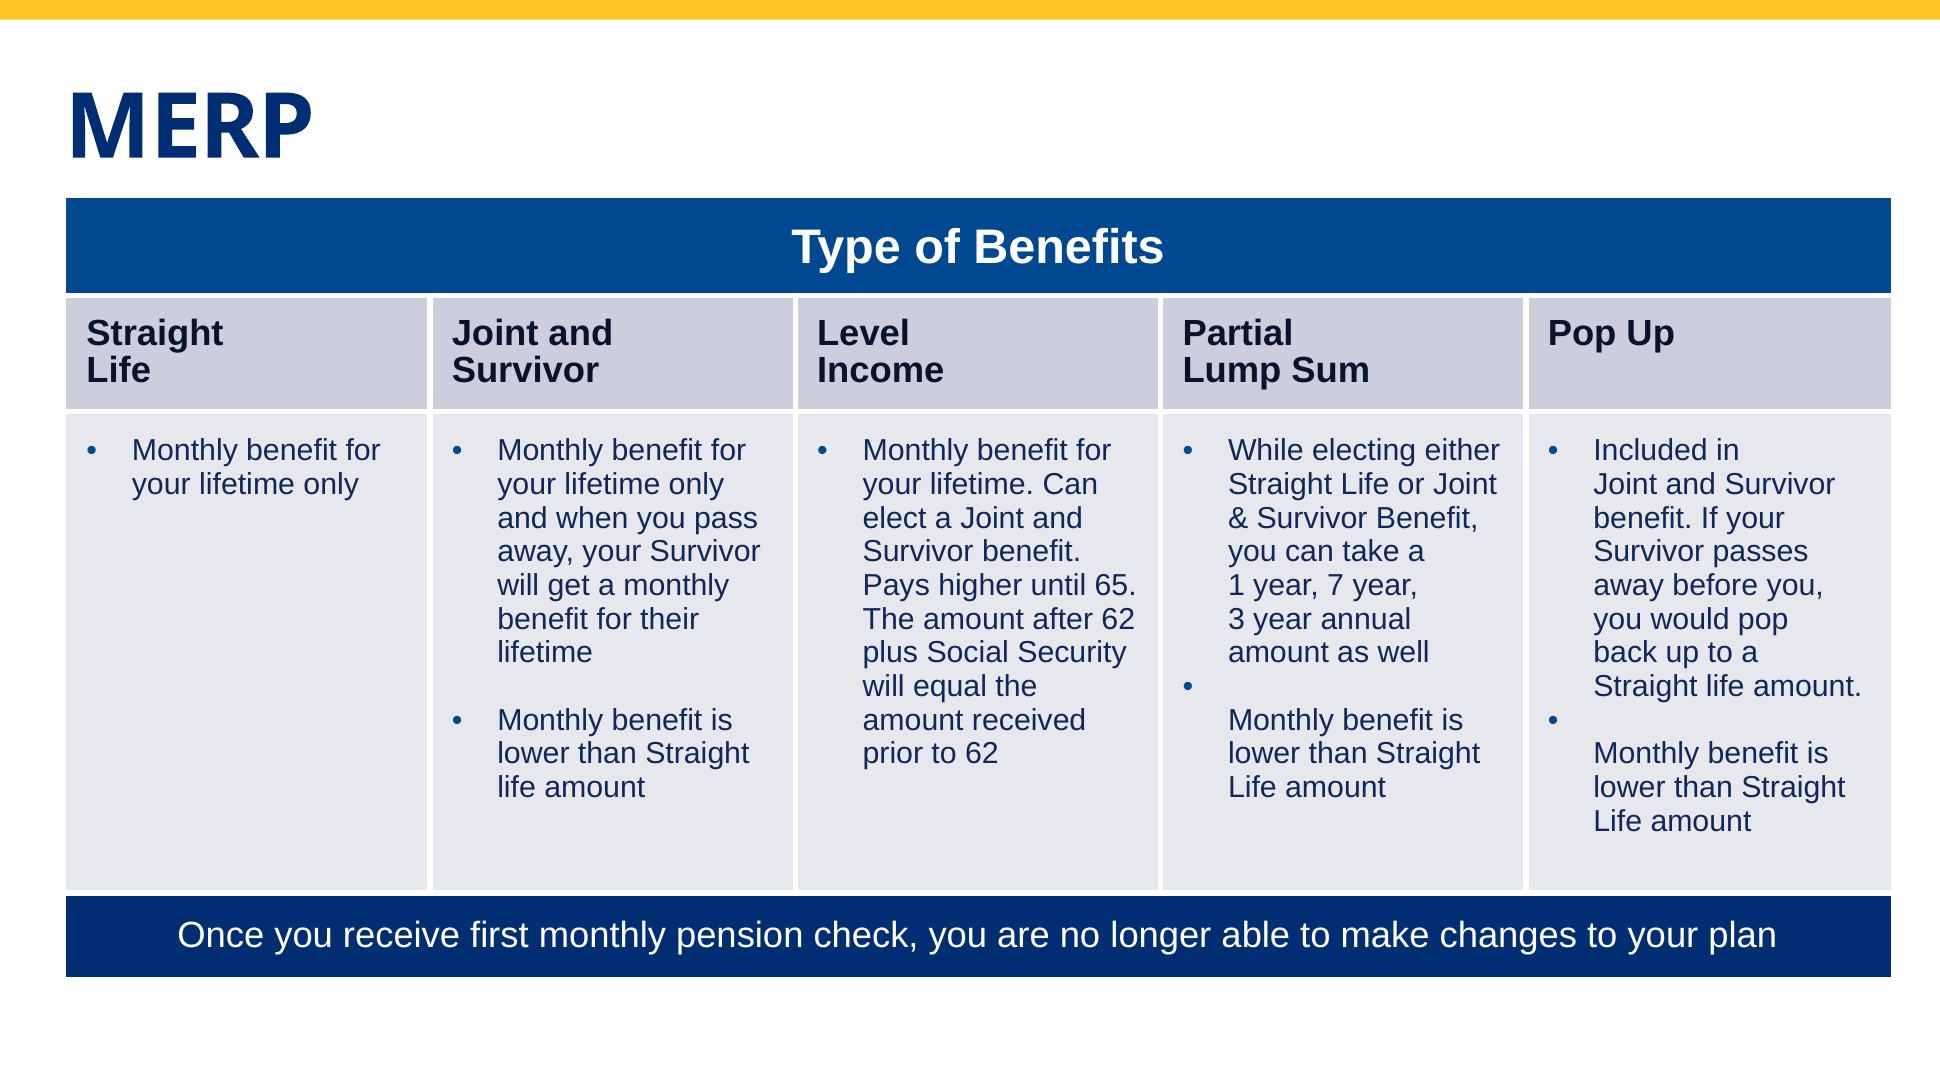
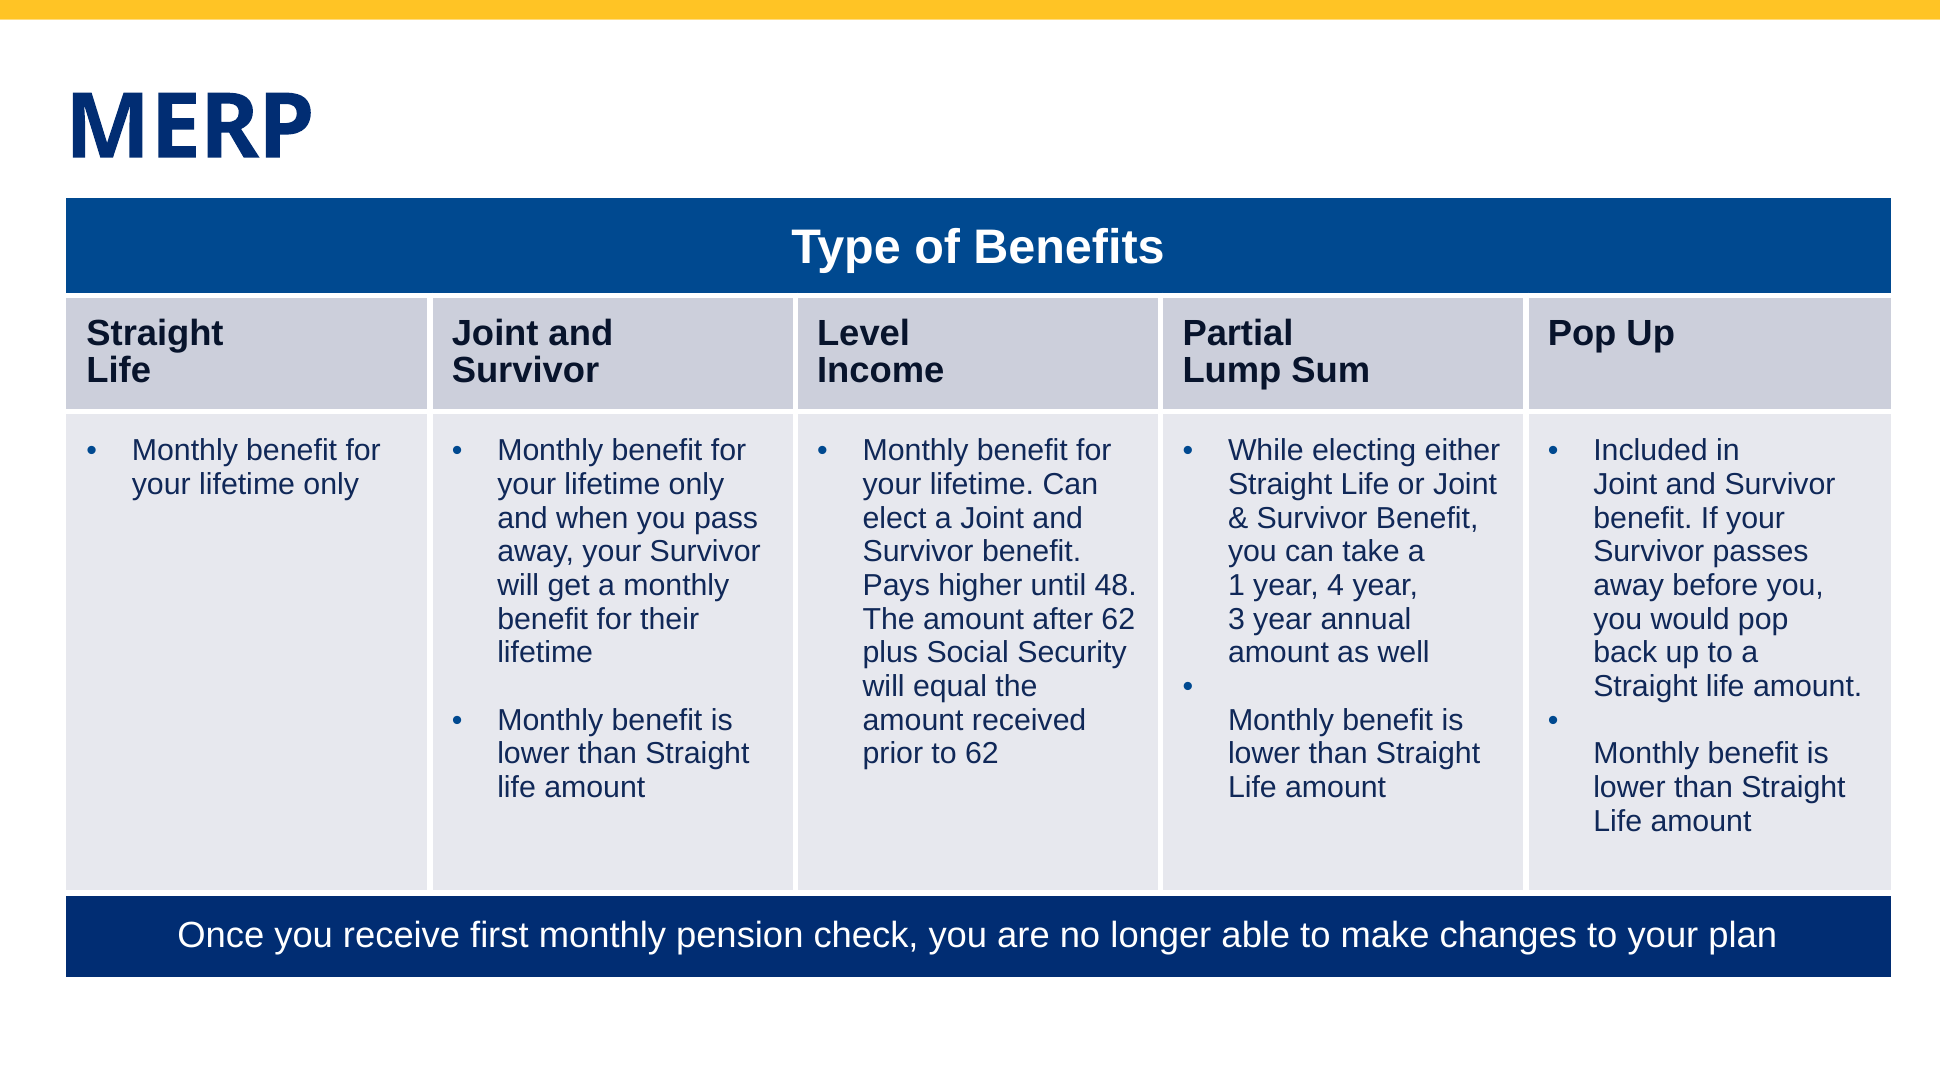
65: 65 -> 48
7: 7 -> 4
